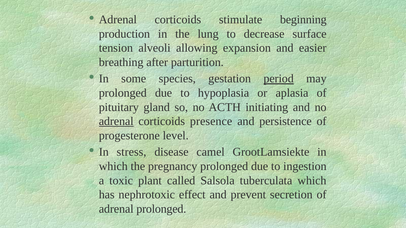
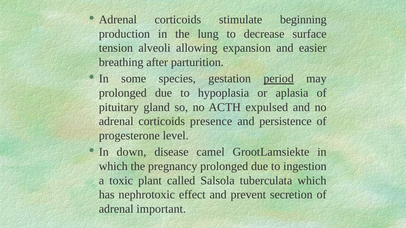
initiating: initiating -> expulsed
adrenal at (116, 122) underline: present -> none
stress: stress -> down
adrenal prolonged: prolonged -> important
